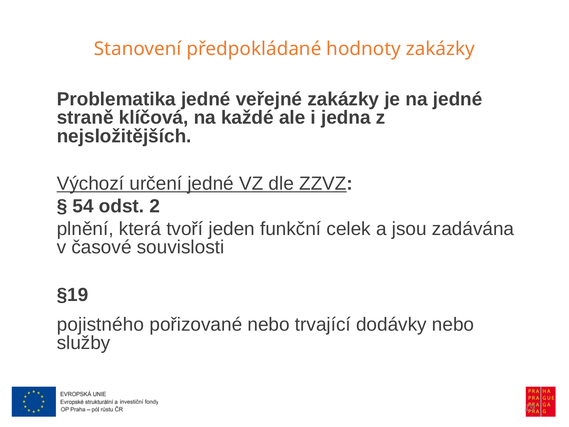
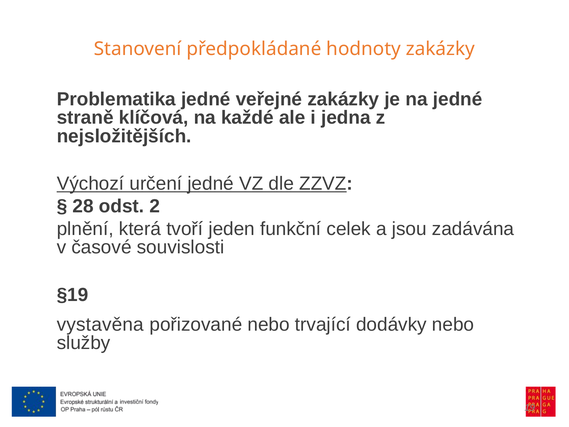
54: 54 -> 28
pojistného: pojistného -> vystavěna
